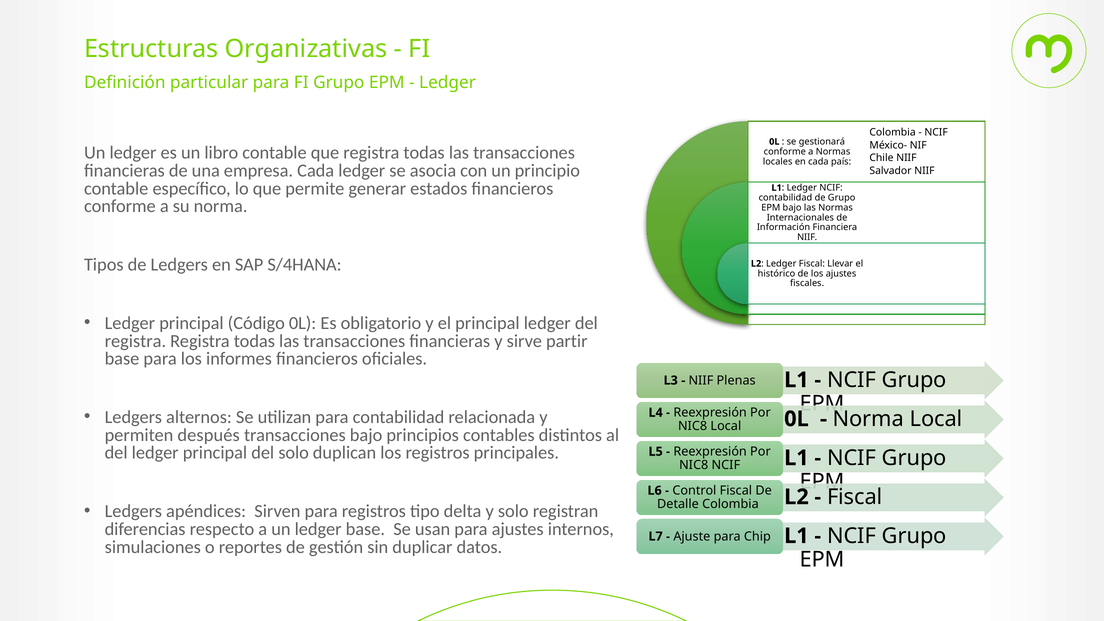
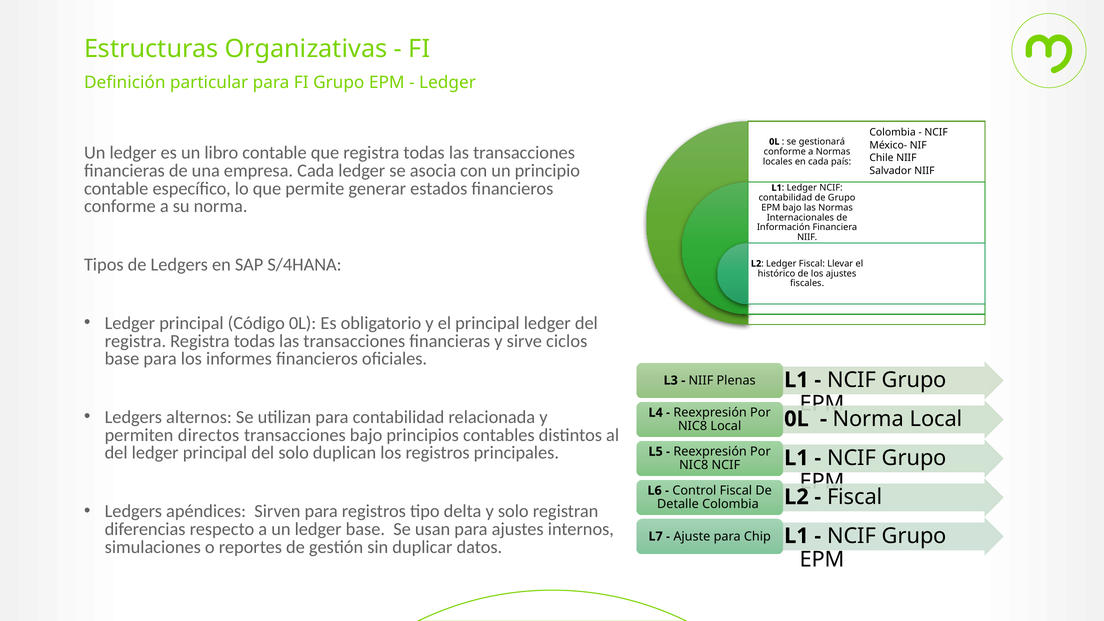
partir: partir -> ciclos
después: después -> directos
